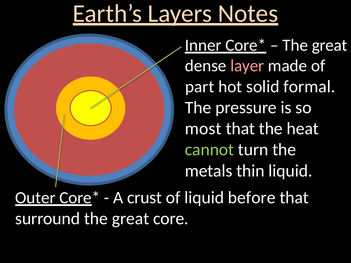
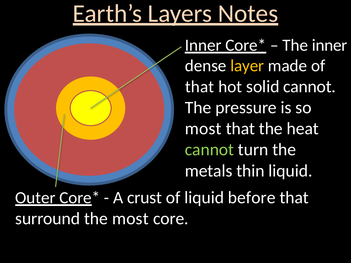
great at (330, 45): great -> inner
layer colour: pink -> yellow
part at (200, 87): part -> that
solid formal: formal -> cannot
surround the great: great -> most
